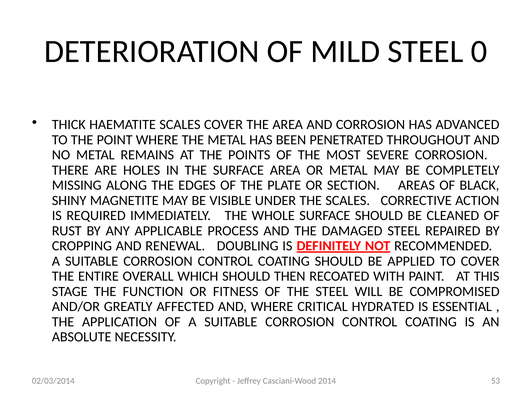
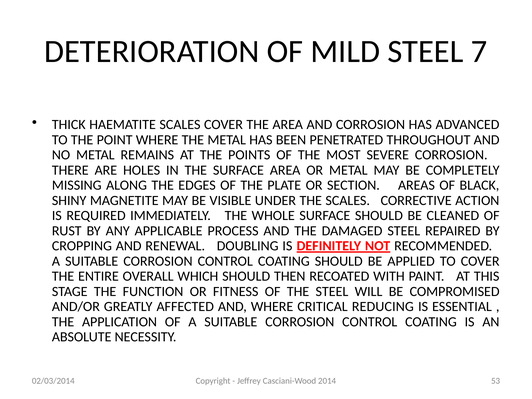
0: 0 -> 7
HYDRATED: HYDRATED -> REDUCING
